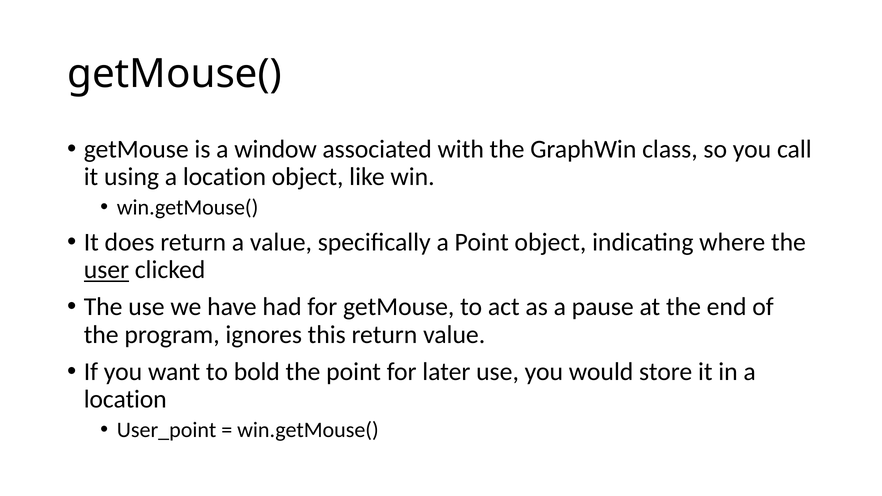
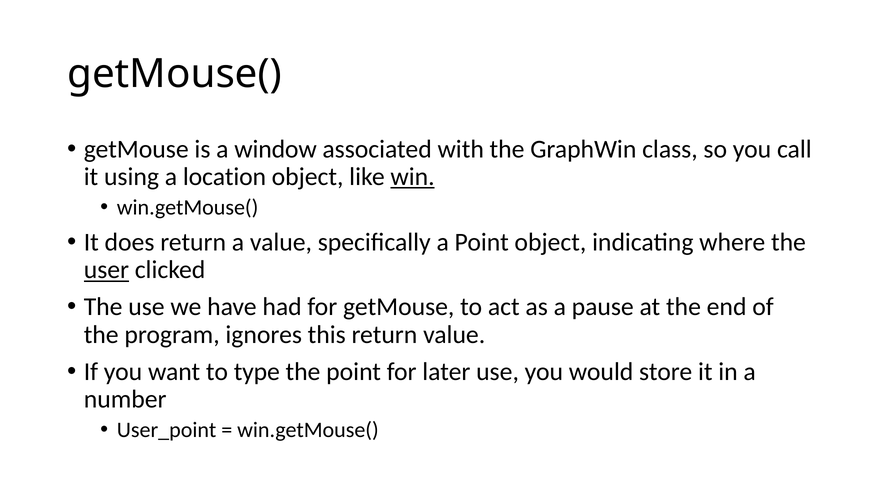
win underline: none -> present
bold: bold -> type
location at (125, 400): location -> number
